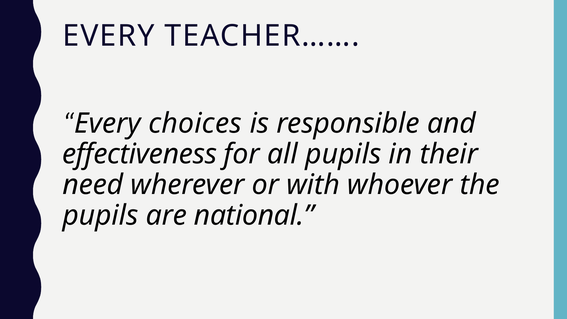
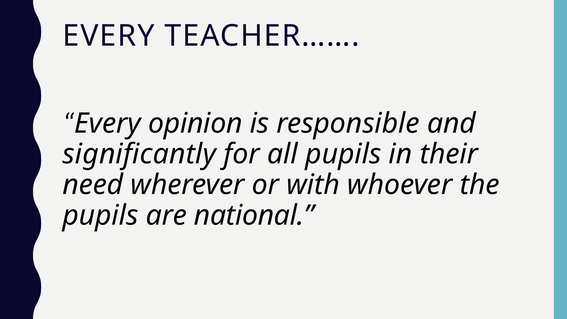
choices: choices -> opinion
effectiveness: effectiveness -> significantly
